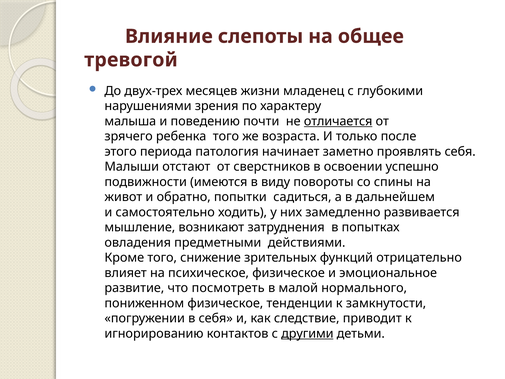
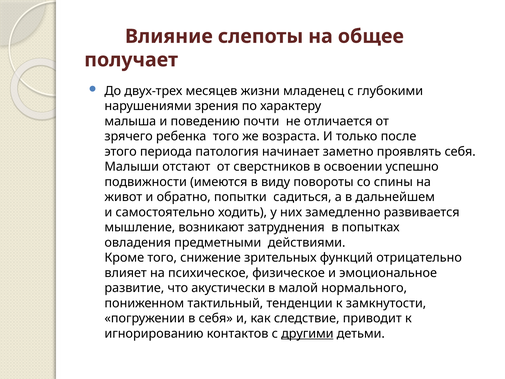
тревогой: тревогой -> получает
отличается underline: present -> none
посмотреть: посмотреть -> акустически
пониженном физическое: физическое -> тактильный
